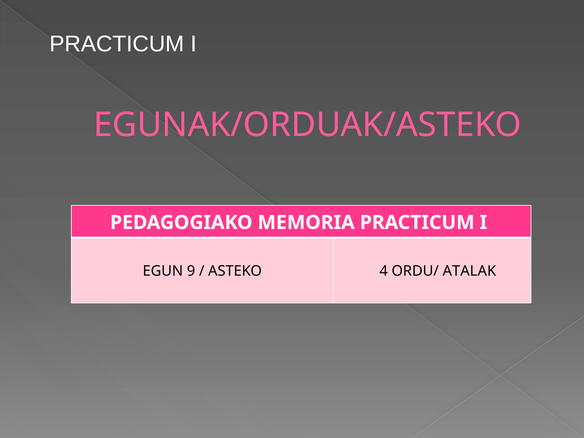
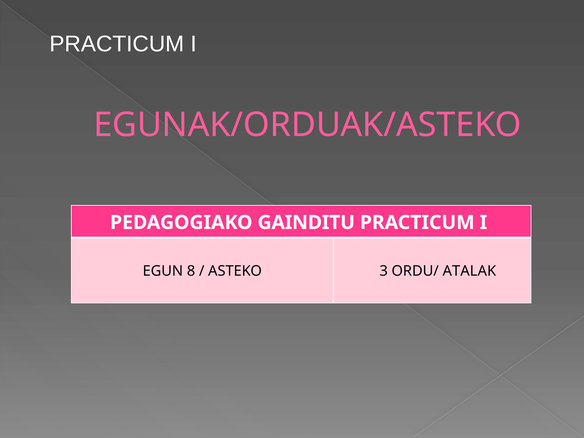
MEMORIA: MEMORIA -> GAINDITU
9: 9 -> 8
4: 4 -> 3
